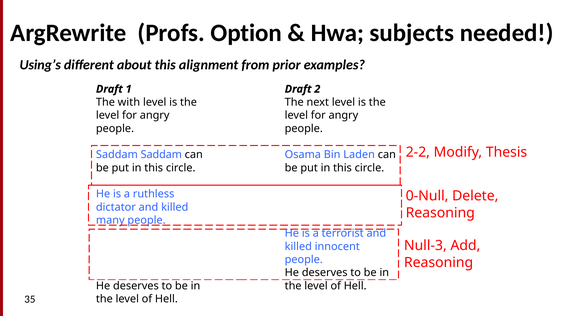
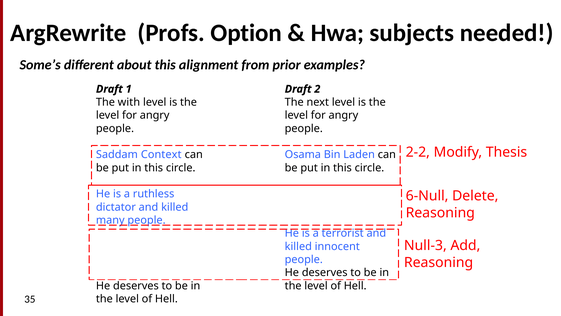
Using’s: Using’s -> Some’s
Saddam Saddam: Saddam -> Context
0-Null: 0-Null -> 6-Null
